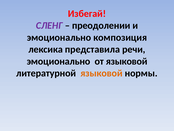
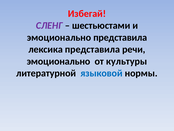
преодолении: преодолении -> шестьюстами
эмоционально композиция: композиция -> представила
от языковой: языковой -> культуры
языковой at (102, 73) colour: orange -> blue
